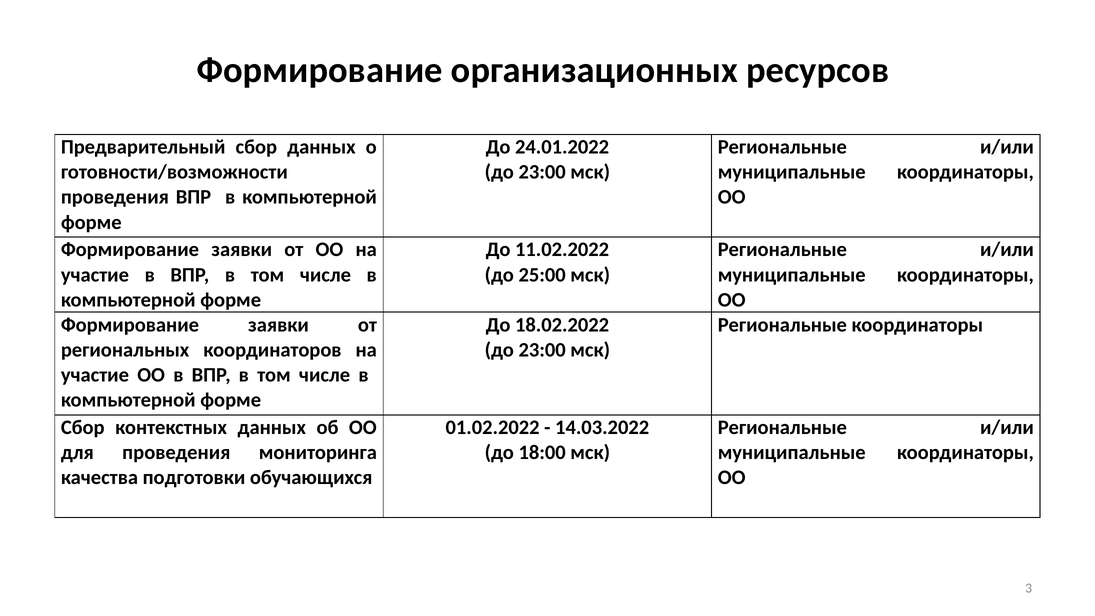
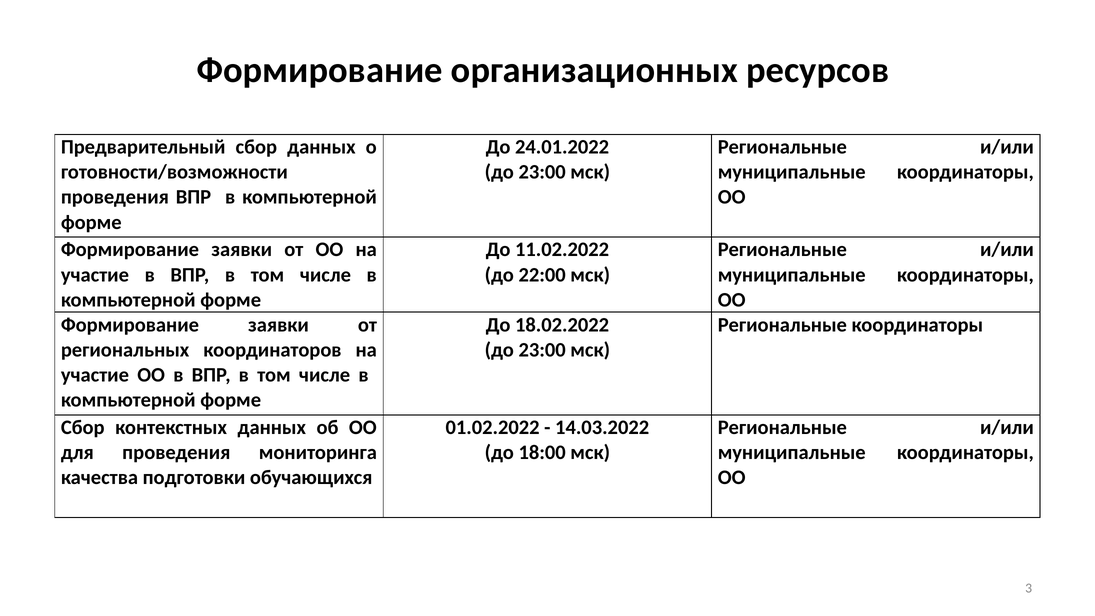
25:00: 25:00 -> 22:00
